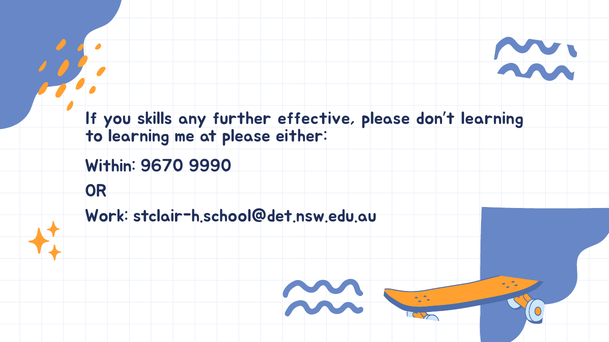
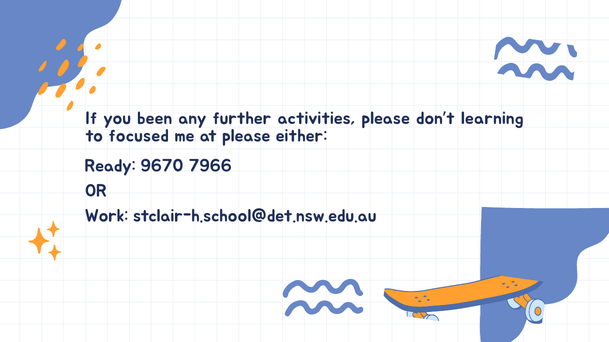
skills: skills -> been
effective: effective -> activities
learning at (139, 136): learning -> focused
Within: Within -> Ready
9990: 9990 -> 7966
